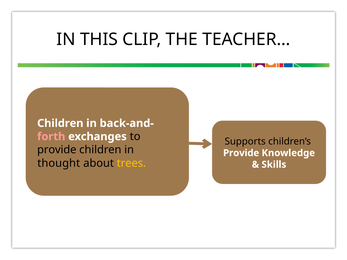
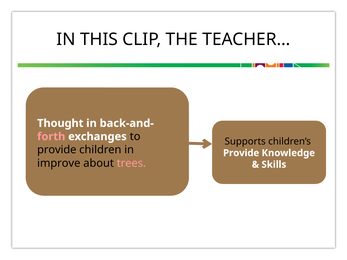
Children at (60, 123): Children -> Thought
thought: thought -> improve
trees colour: yellow -> pink
